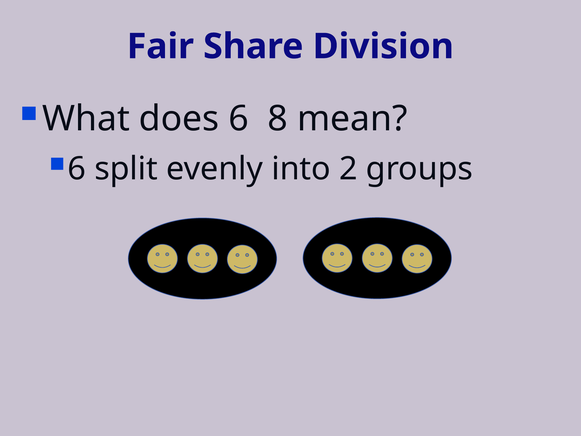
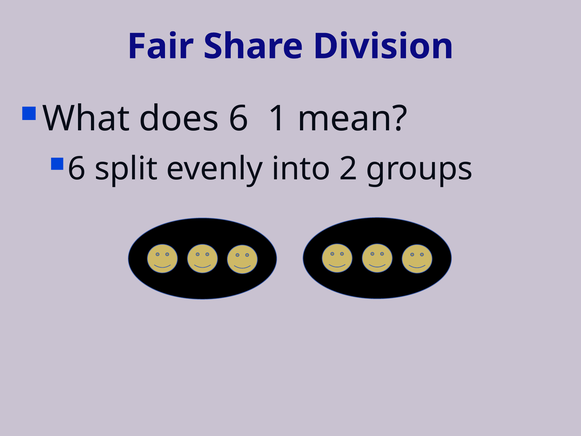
8: 8 -> 1
